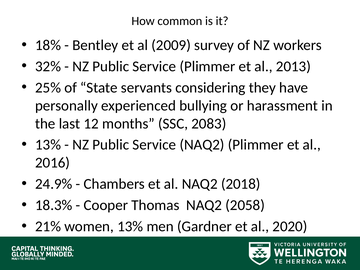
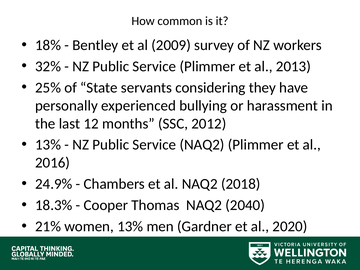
2083: 2083 -> 2012
2058: 2058 -> 2040
